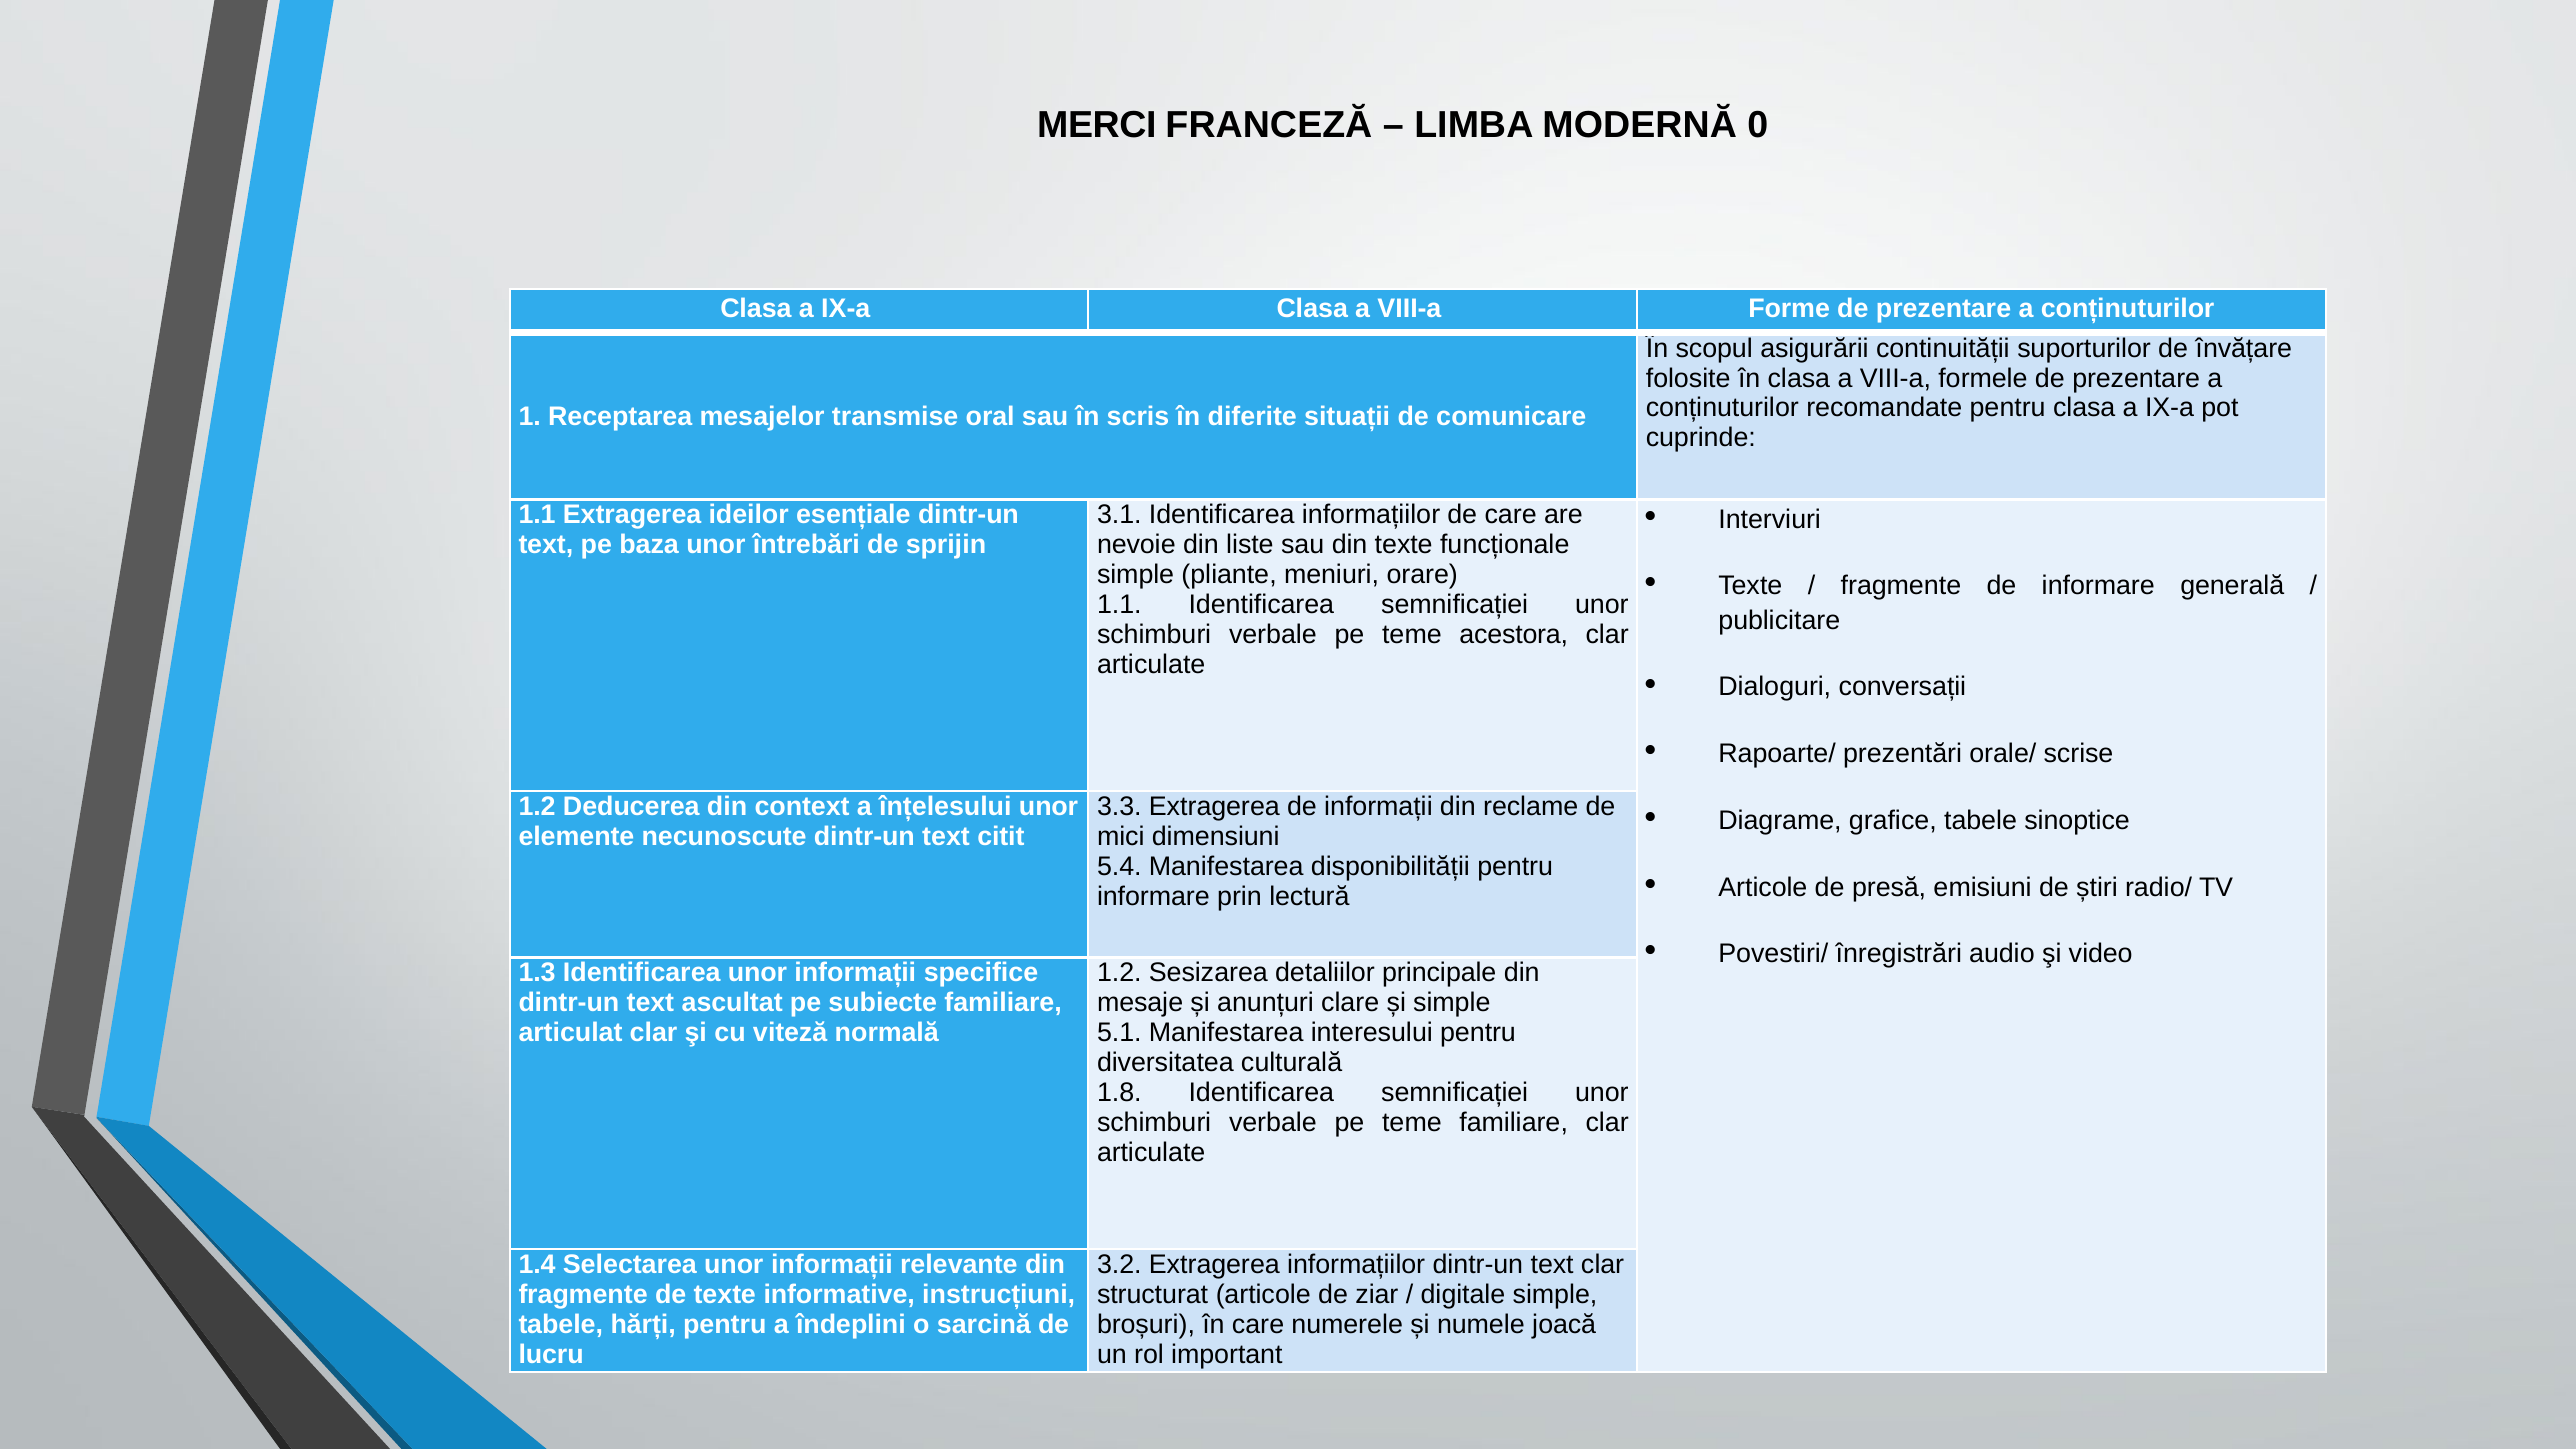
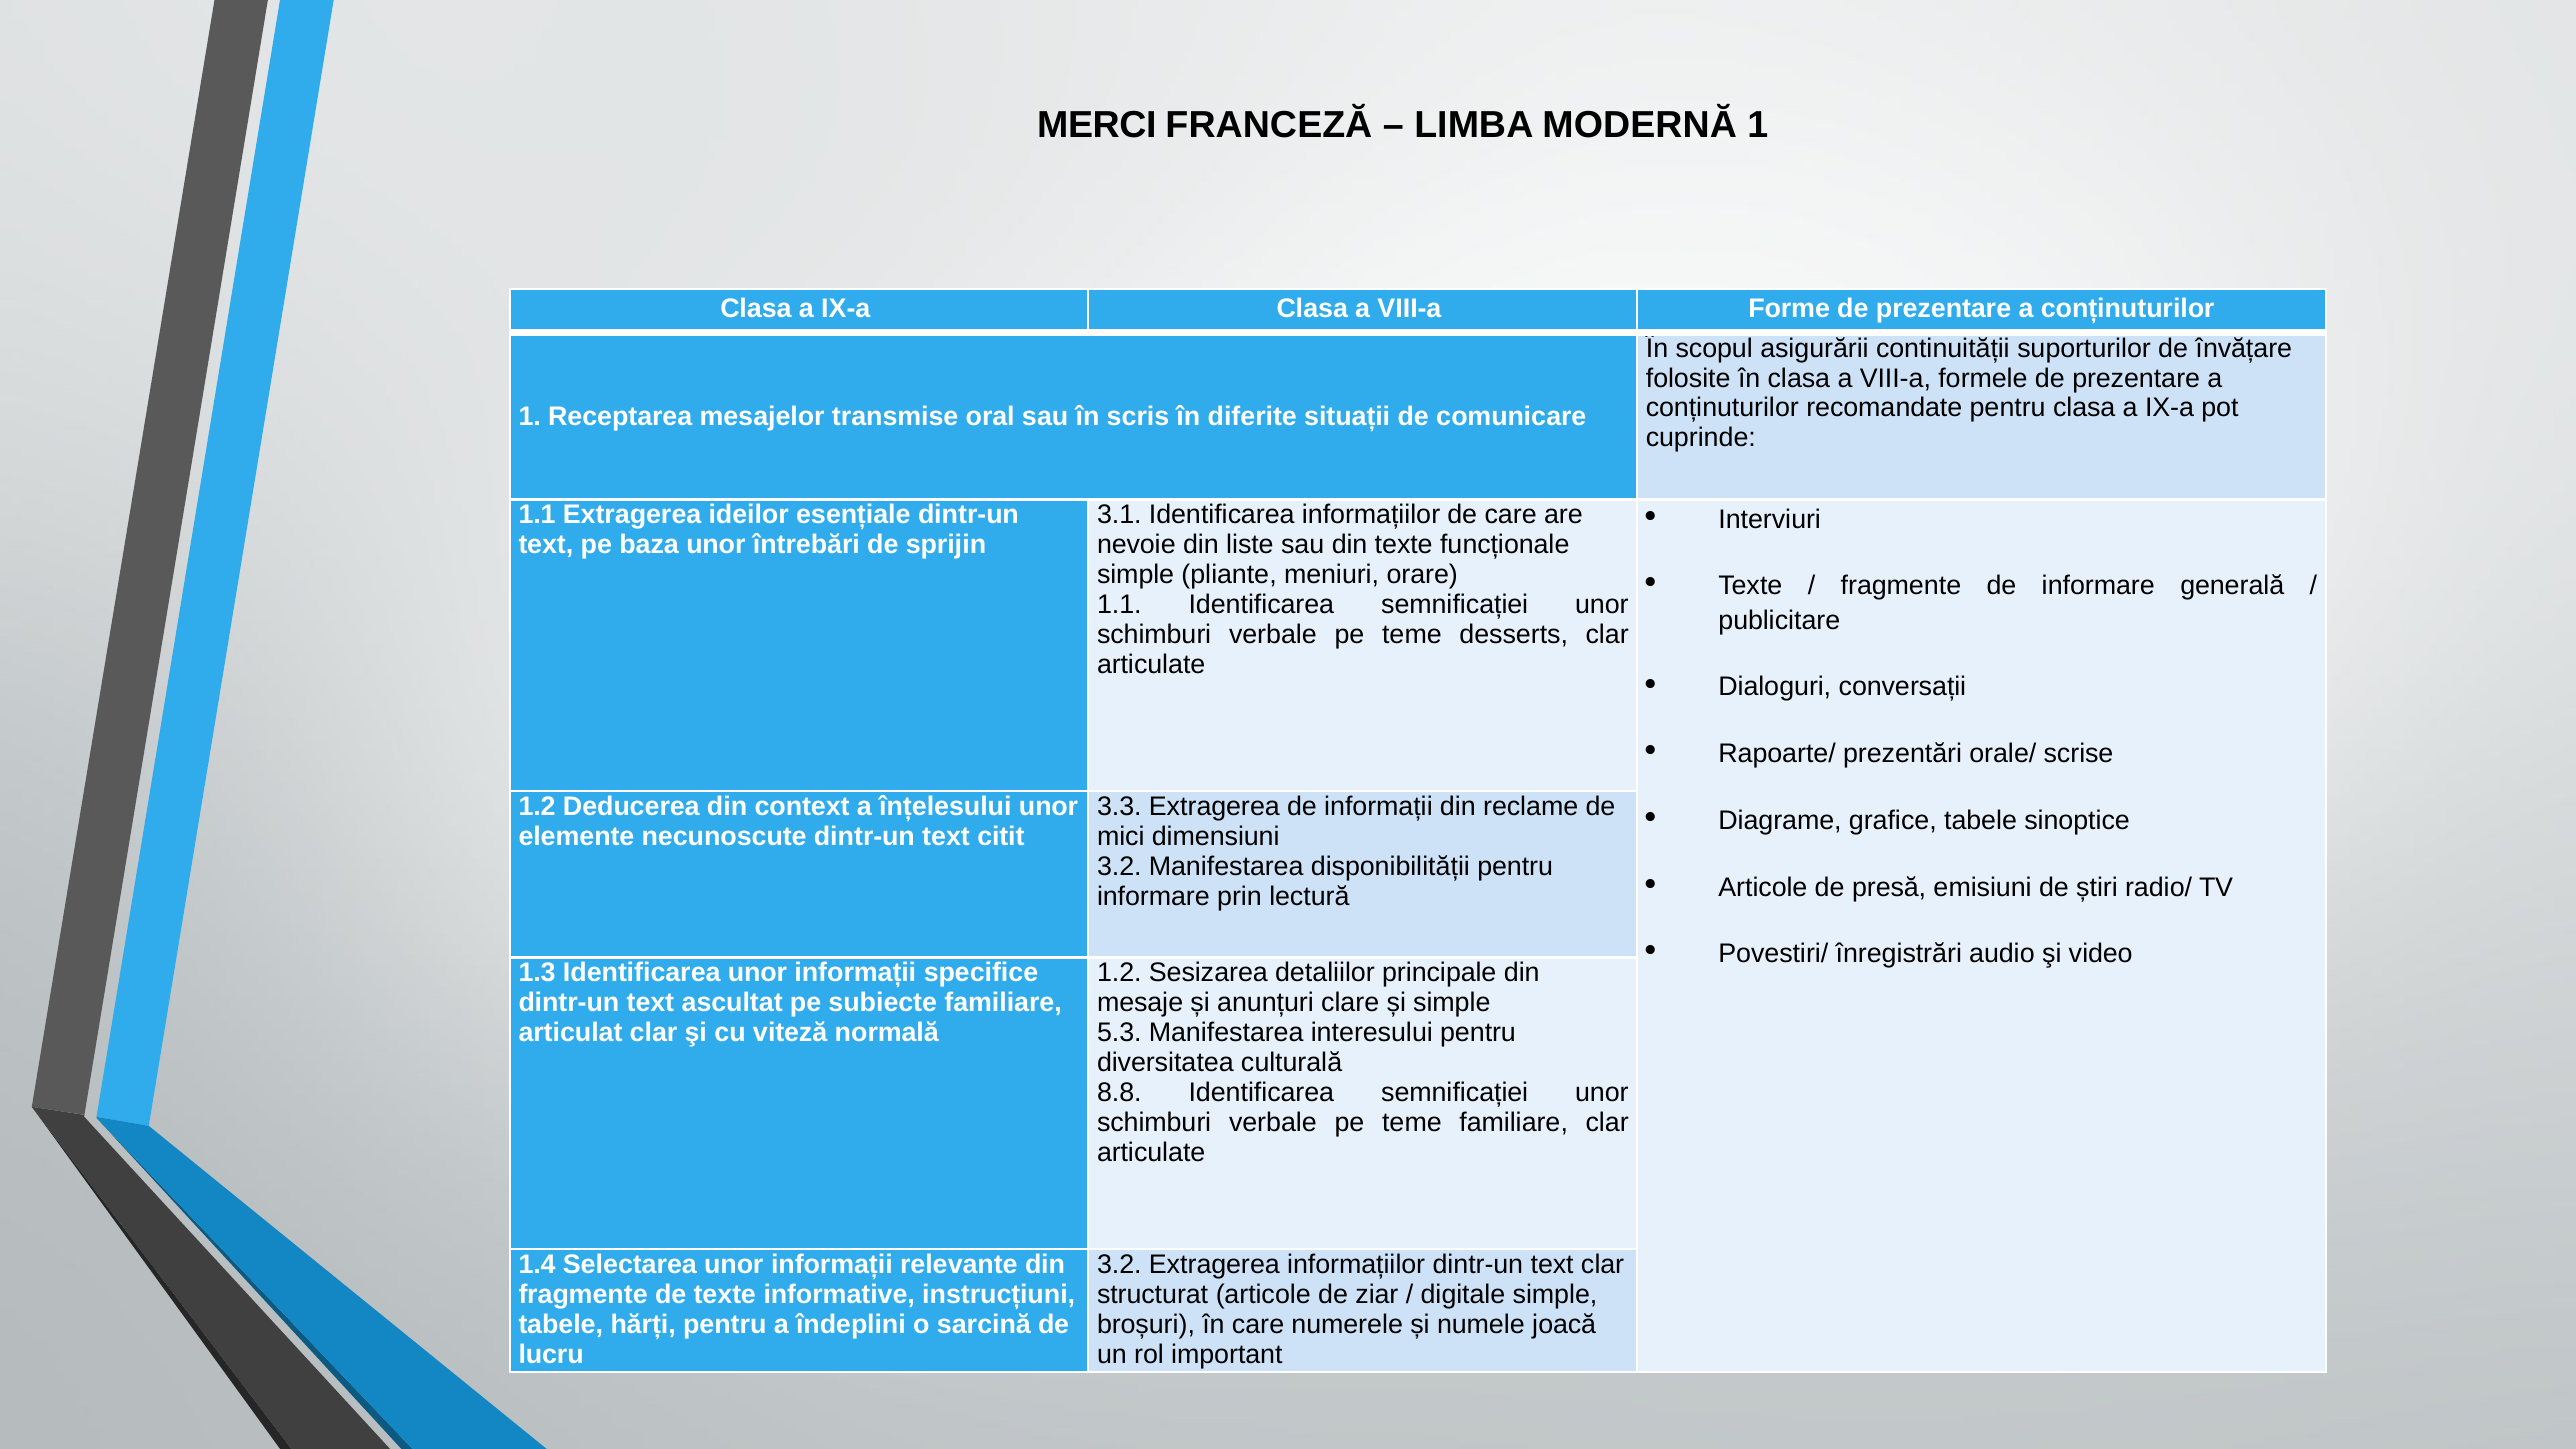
MODERNĂ 0: 0 -> 1
acestora: acestora -> desserts
5.4 at (1119, 866): 5.4 -> 3.2
5.1: 5.1 -> 5.3
1.8: 1.8 -> 8.8
